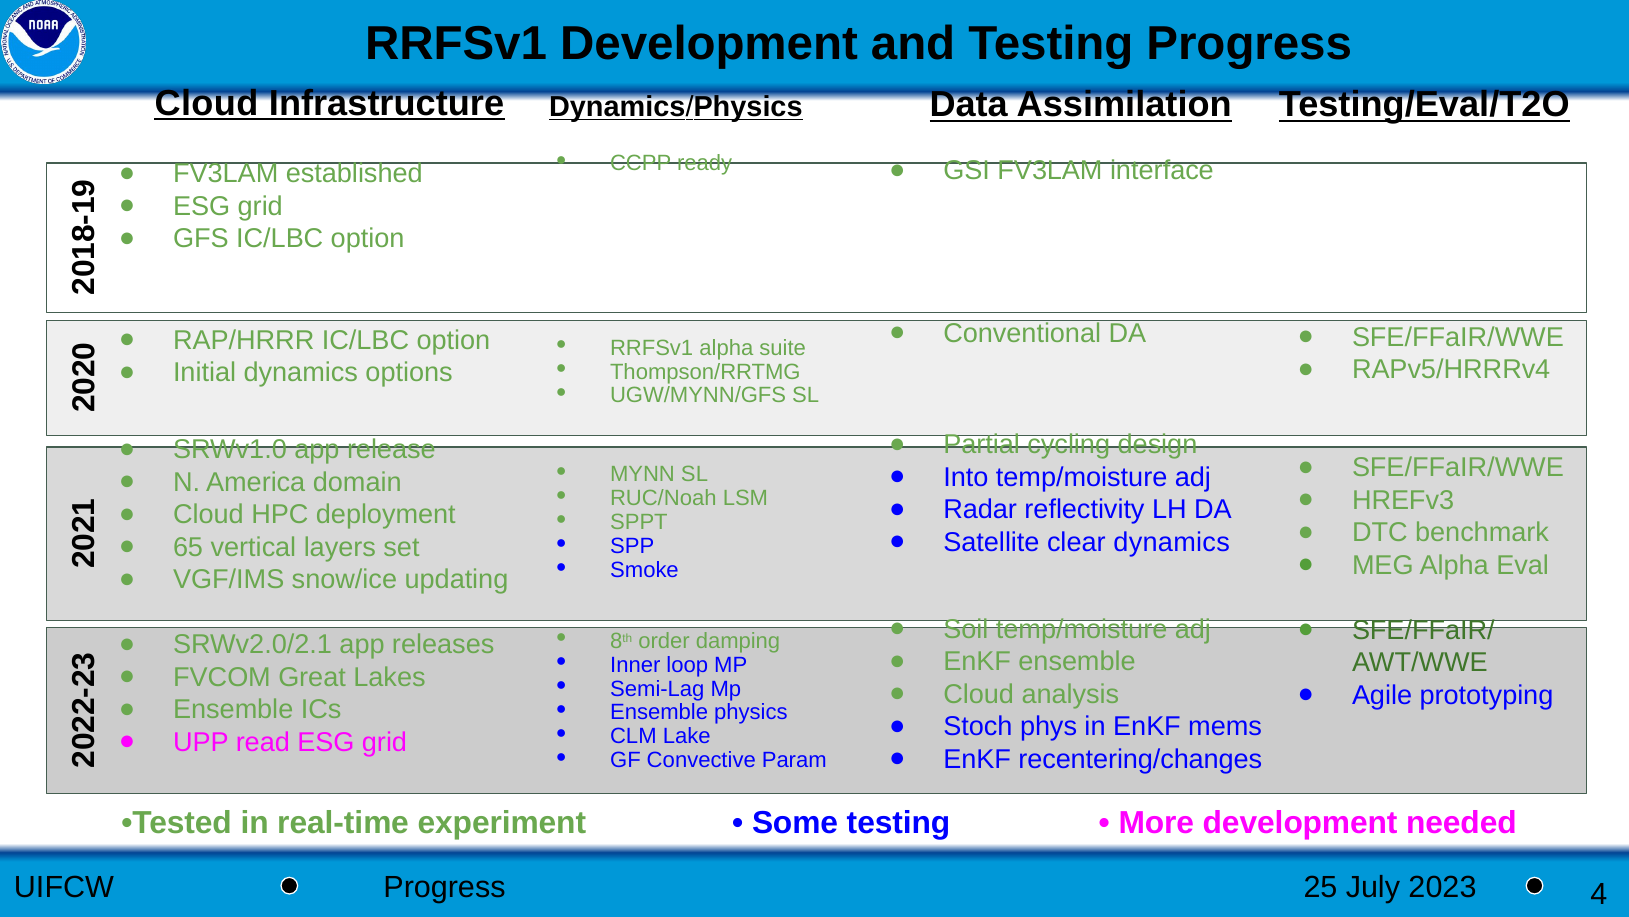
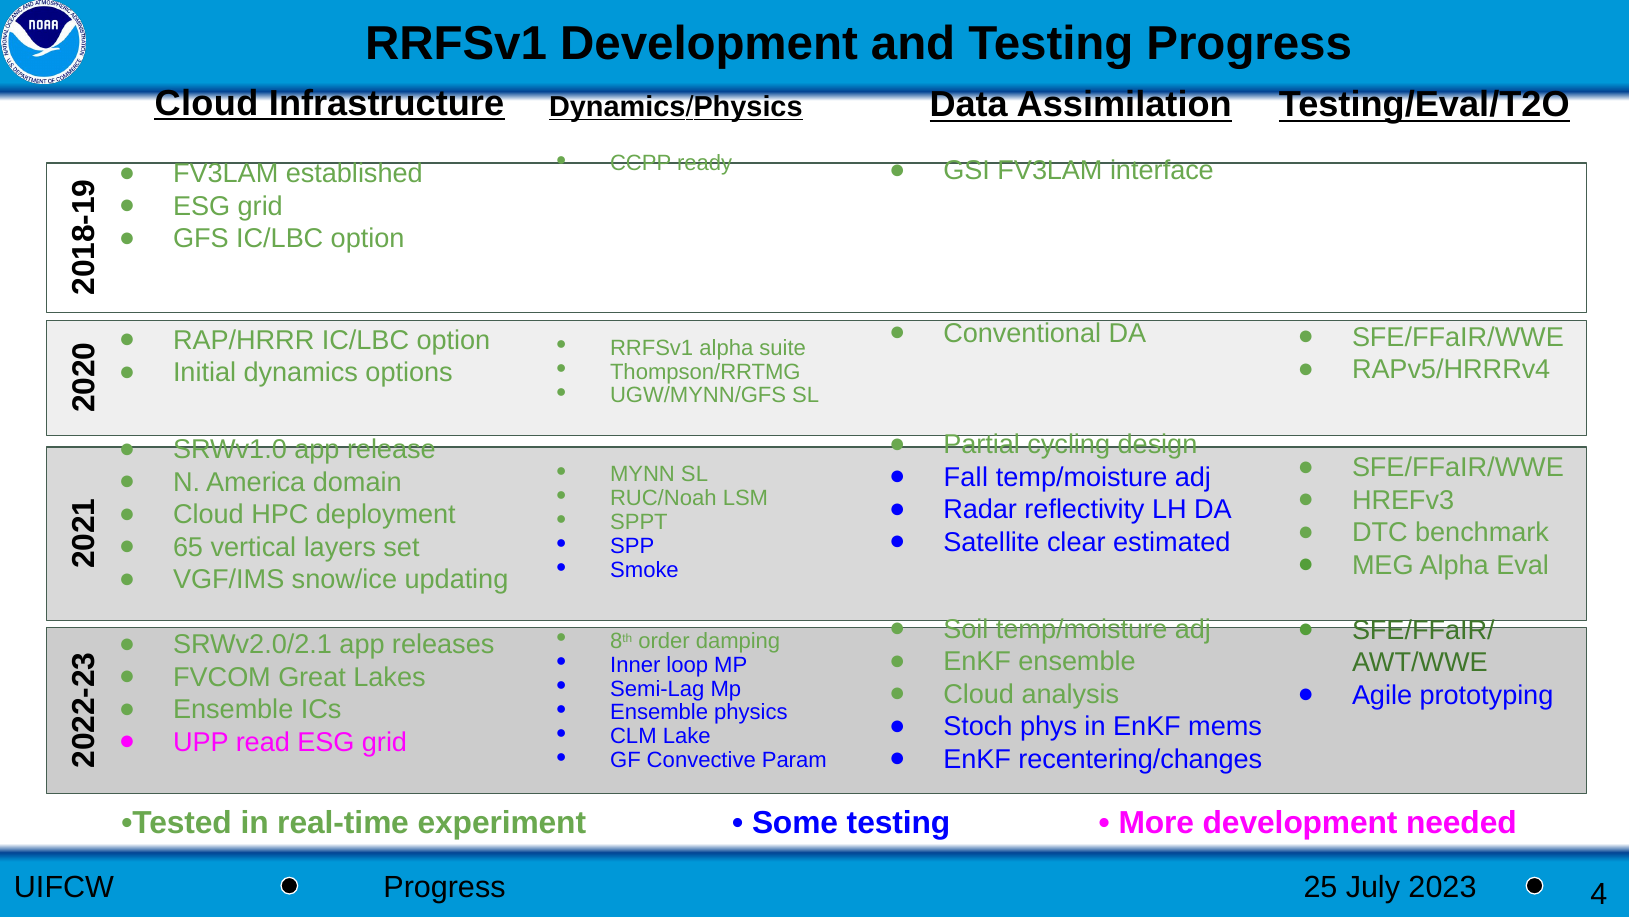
Into: Into -> Fall
clear dynamics: dynamics -> estimated
